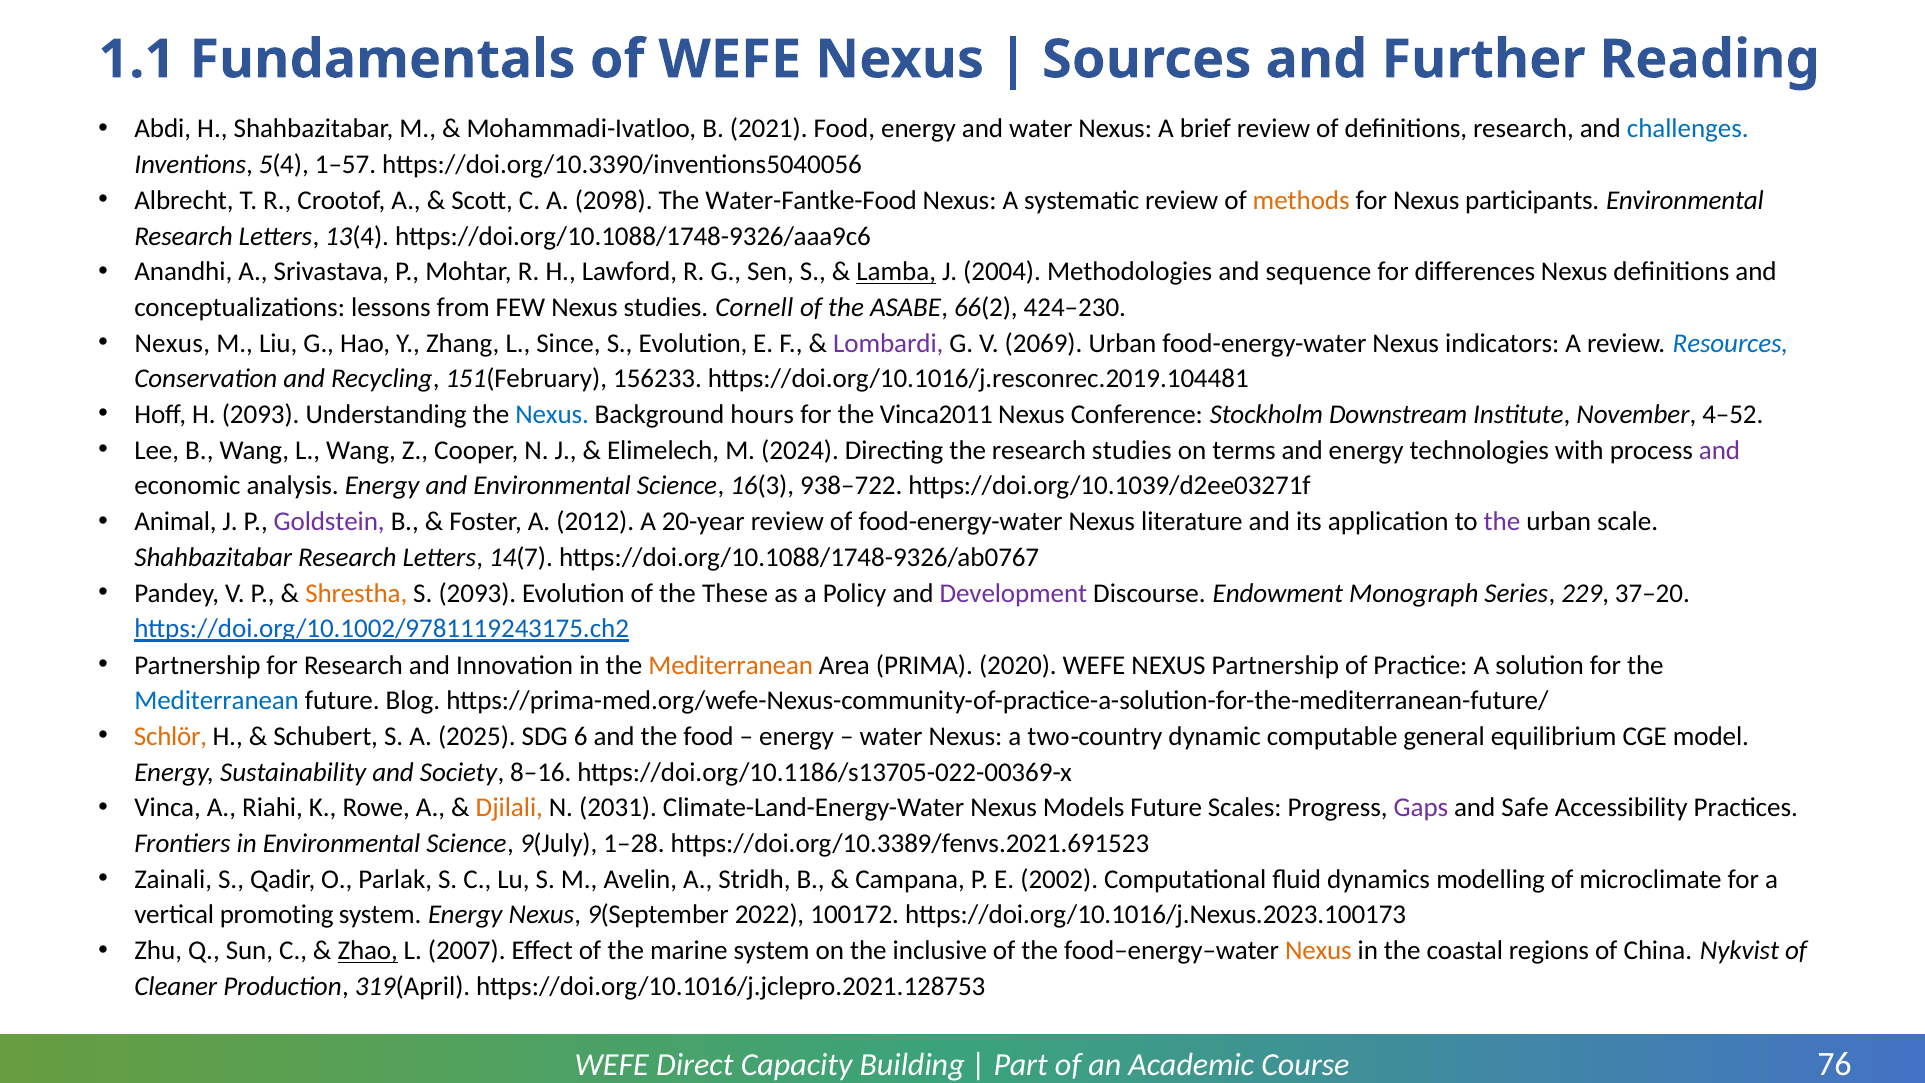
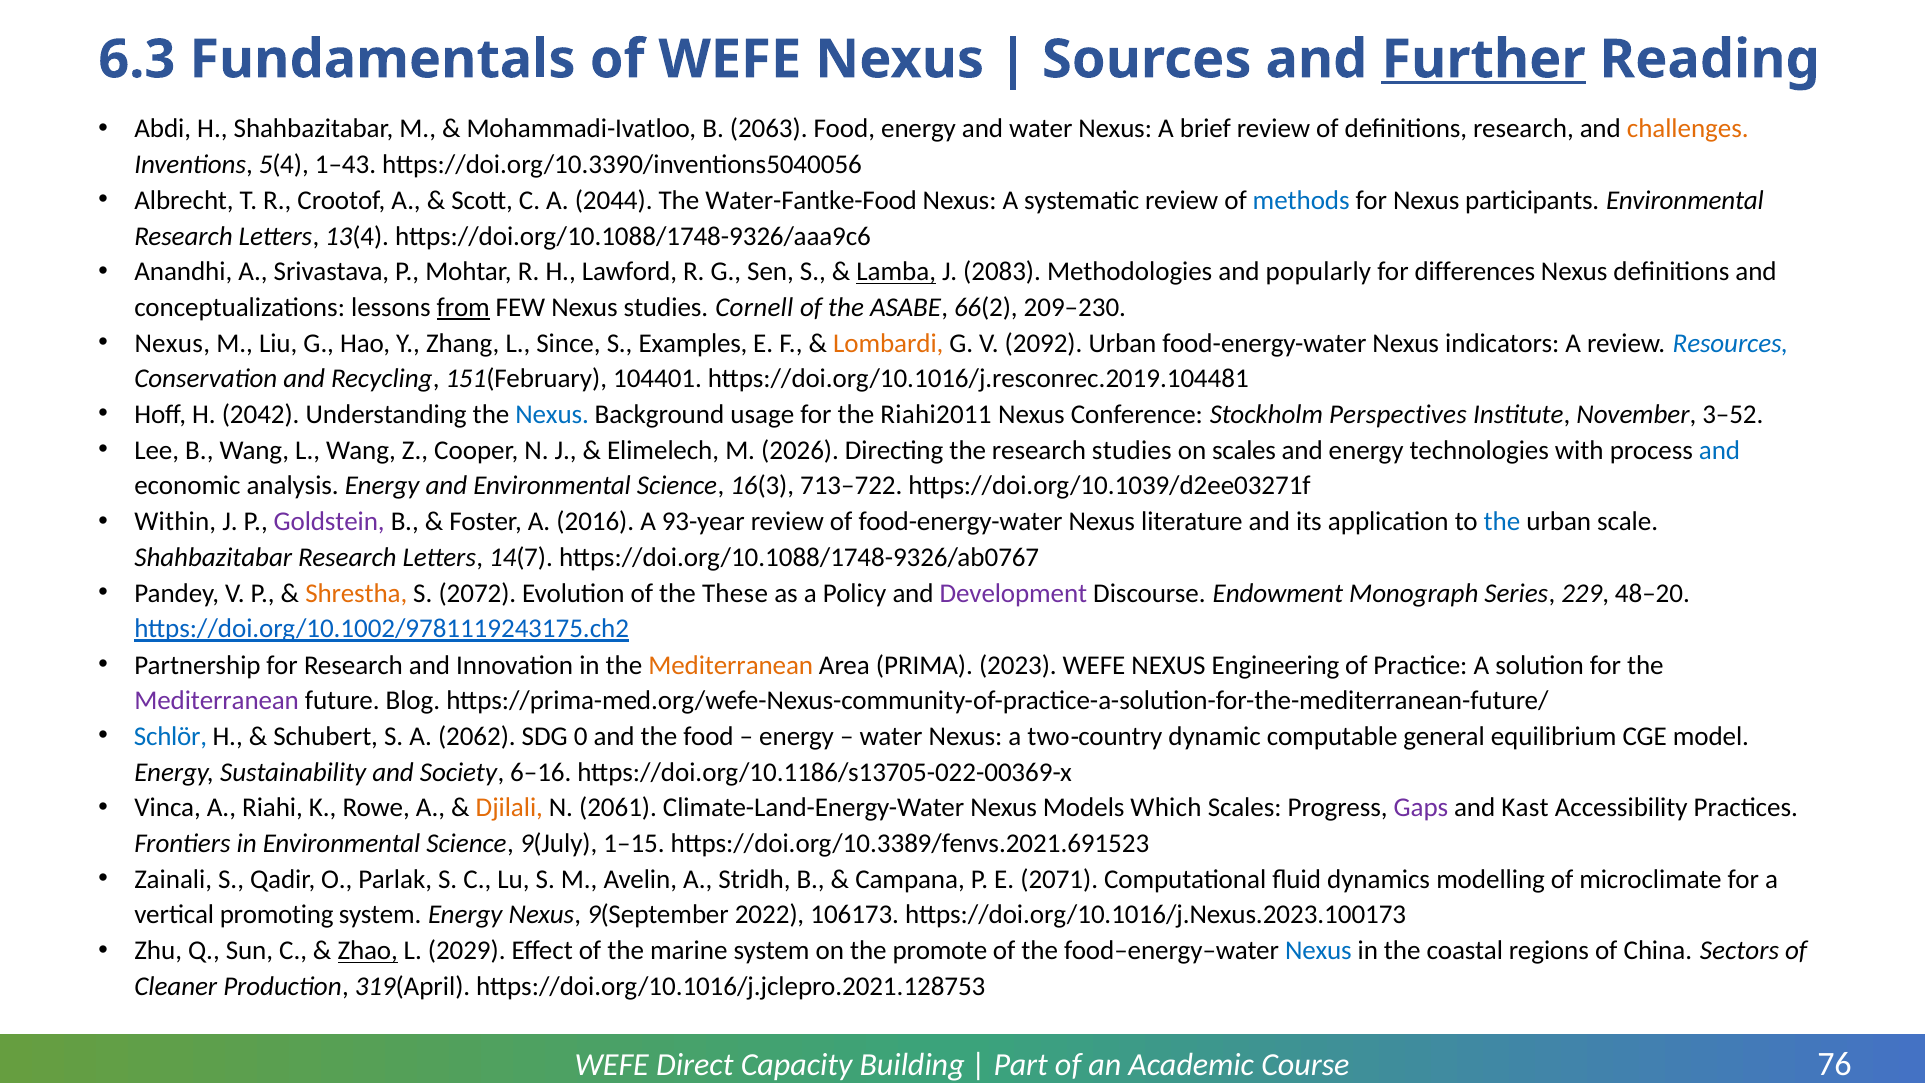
1.1: 1.1 -> 6.3
Further underline: none -> present
2021: 2021 -> 2063
challenges colour: blue -> orange
1–57: 1–57 -> 1–43
2098: 2098 -> 2044
methods colour: orange -> blue
2004: 2004 -> 2083
sequence: sequence -> popularly
from underline: none -> present
424–230: 424–230 -> 209–230
S Evolution: Evolution -> Examples
Lombardi colour: purple -> orange
2069: 2069 -> 2092
156233: 156233 -> 104401
H 2093: 2093 -> 2042
hours: hours -> usage
Vinca2011: Vinca2011 -> Riahi2011
Downstream: Downstream -> Perspectives
4–52: 4–52 -> 3–52
2024: 2024 -> 2026
on terms: terms -> scales
and at (1720, 450) colour: purple -> blue
938–722: 938–722 -> 713–722
Animal: Animal -> Within
2012: 2012 -> 2016
20-year: 20-year -> 93-year
the at (1502, 522) colour: purple -> blue
S 2093: 2093 -> 2072
37–20: 37–20 -> 48–20
2020: 2020 -> 2023
NEXUS Partnership: Partnership -> Engineering
Mediterranean at (217, 701) colour: blue -> purple
Schlör colour: orange -> blue
2025: 2025 -> 2062
6: 6 -> 0
8–16: 8–16 -> 6–16
2031: 2031 -> 2061
Models Future: Future -> Which
Safe: Safe -> Kast
1–28: 1–28 -> 1–15
2002: 2002 -> 2071
100172: 100172 -> 106173
2007: 2007 -> 2029
inclusive: inclusive -> promote
Nexus at (1318, 951) colour: orange -> blue
Nykvist: Nykvist -> Sectors
